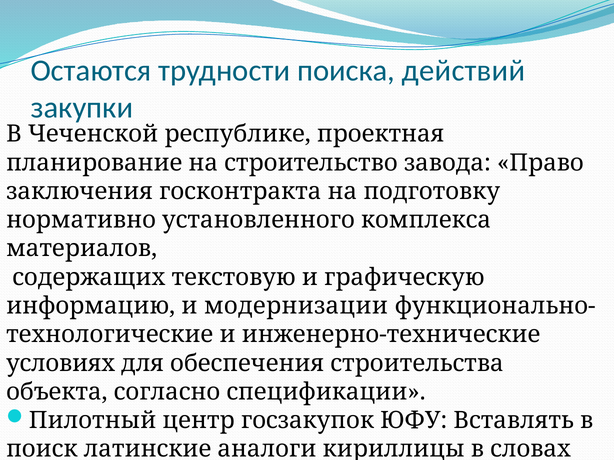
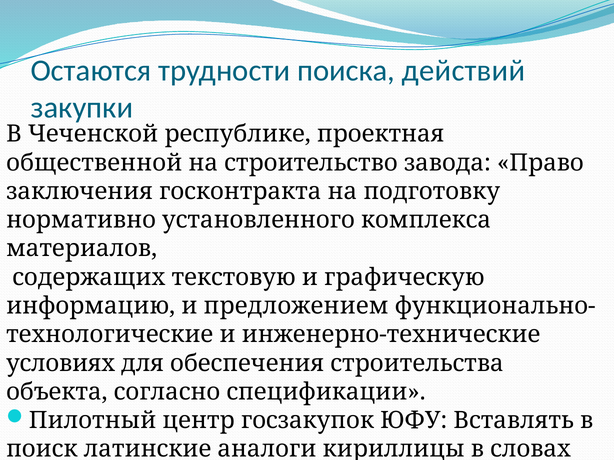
планирование: планирование -> общественной
модернизации: модернизации -> предложением
